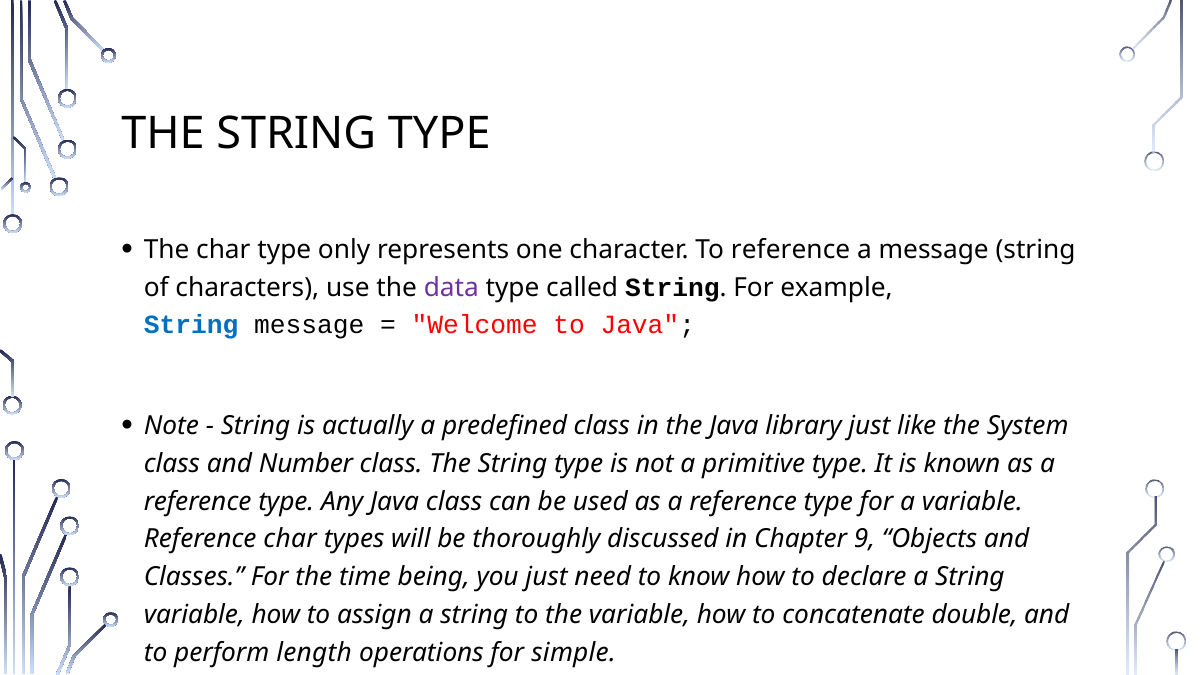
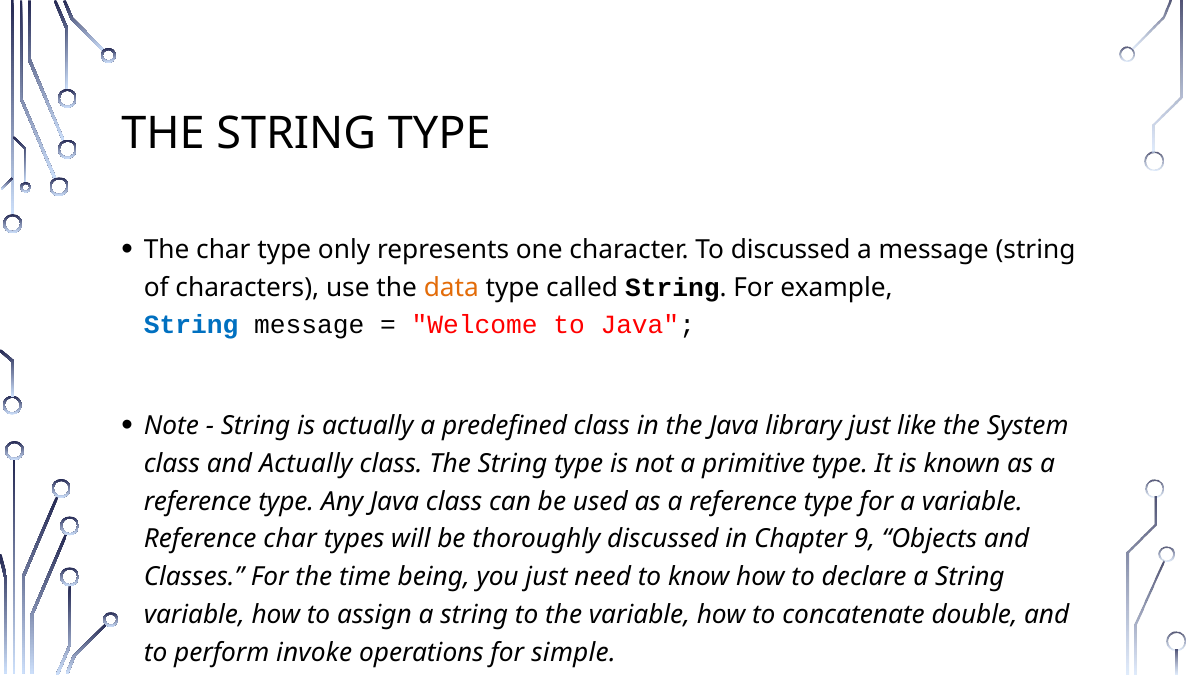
To reference: reference -> discussed
data colour: purple -> orange
and Number: Number -> Actually
length: length -> invoke
